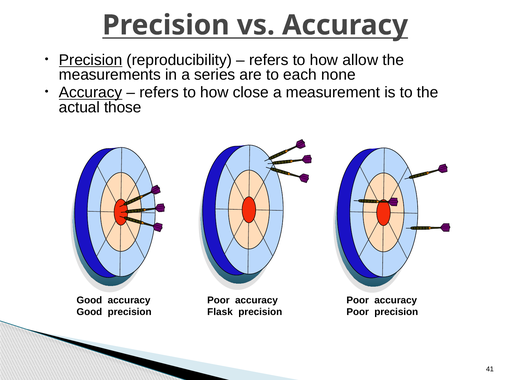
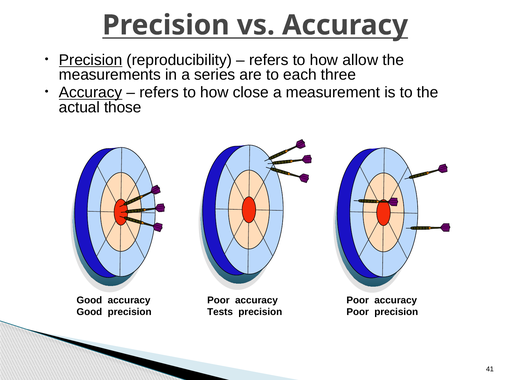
none: none -> three
Flask: Flask -> Tests
